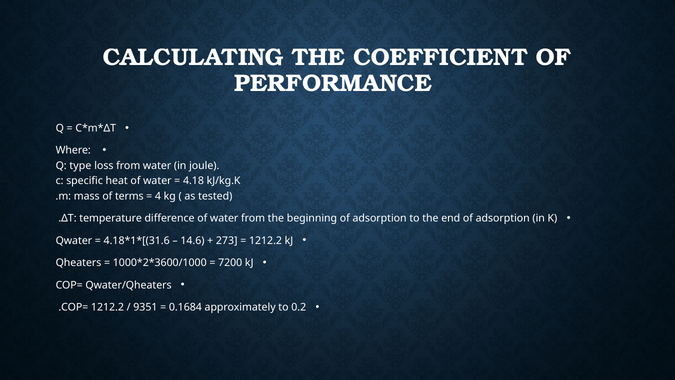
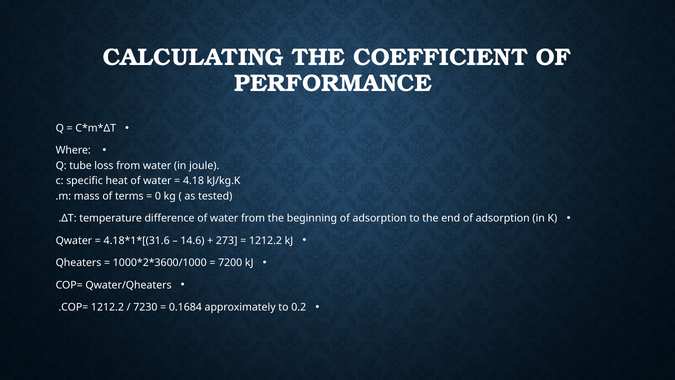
type: type -> tube
4: 4 -> 0
9351: 9351 -> 7230
